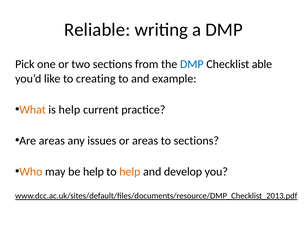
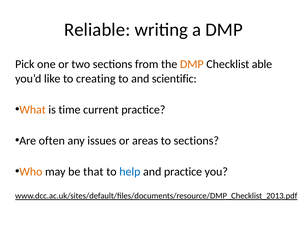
DMP at (192, 64) colour: blue -> orange
example: example -> scientific
is help: help -> time
Are areas: areas -> often
be help: help -> that
help at (130, 172) colour: orange -> blue
and develop: develop -> practice
